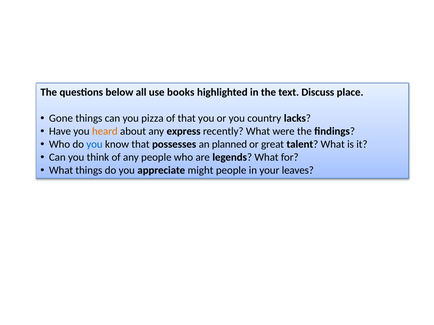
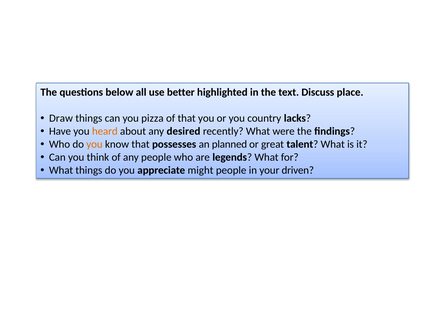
books: books -> better
Gone: Gone -> Draw
express: express -> desired
you at (94, 145) colour: blue -> orange
leaves: leaves -> driven
